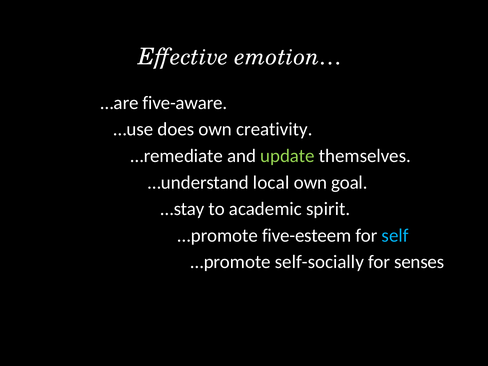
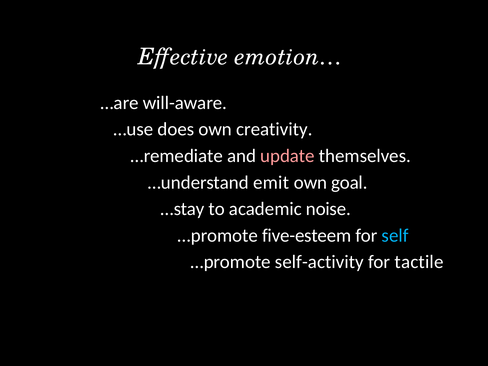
five-aware: five-aware -> will-aware
update colour: light green -> pink
local: local -> emit
spirit: spirit -> noise
self-socially: self-socially -> self-activity
senses: senses -> tactile
